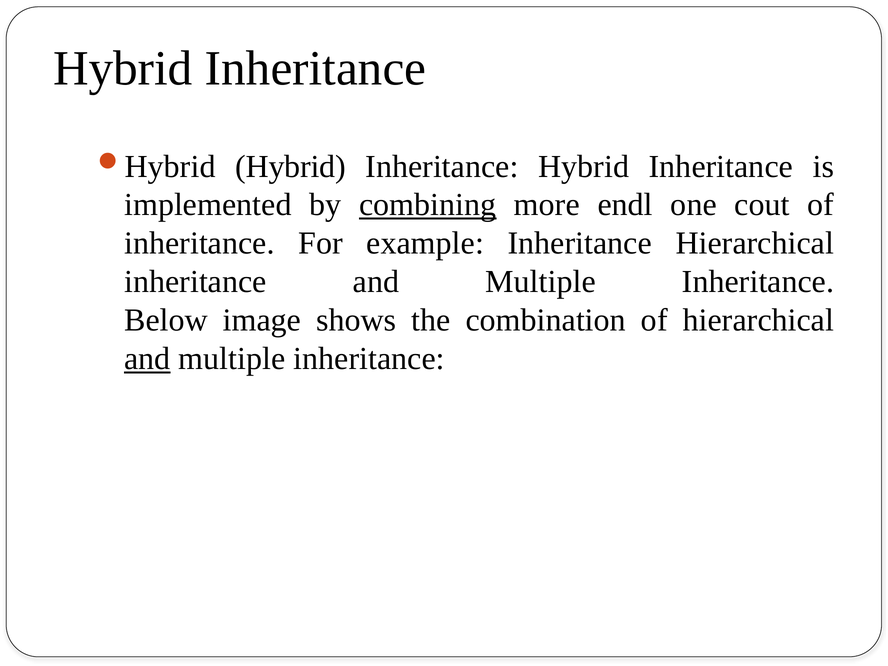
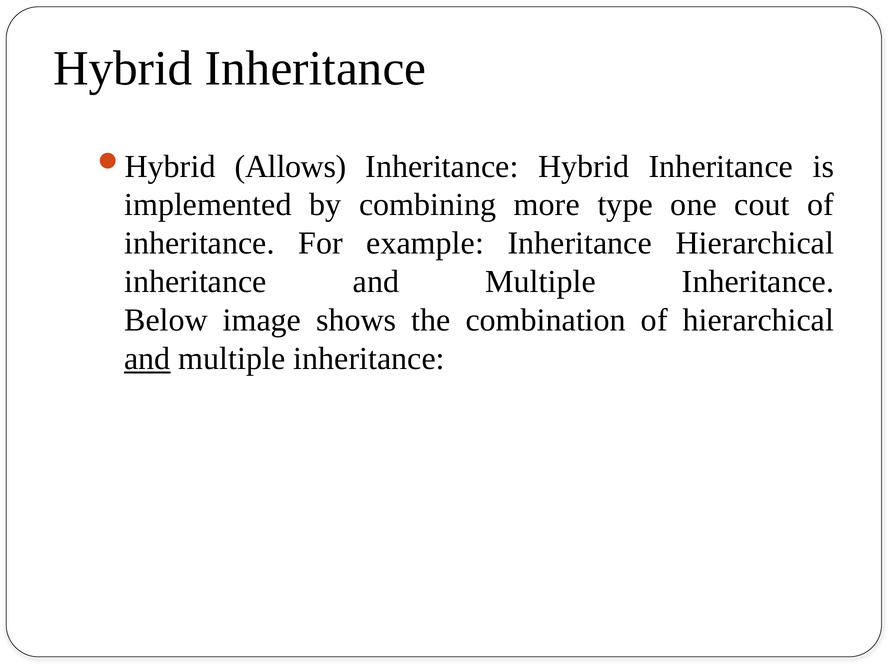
Hybrid at (291, 166): Hybrid -> Allows
combining underline: present -> none
endl: endl -> type
